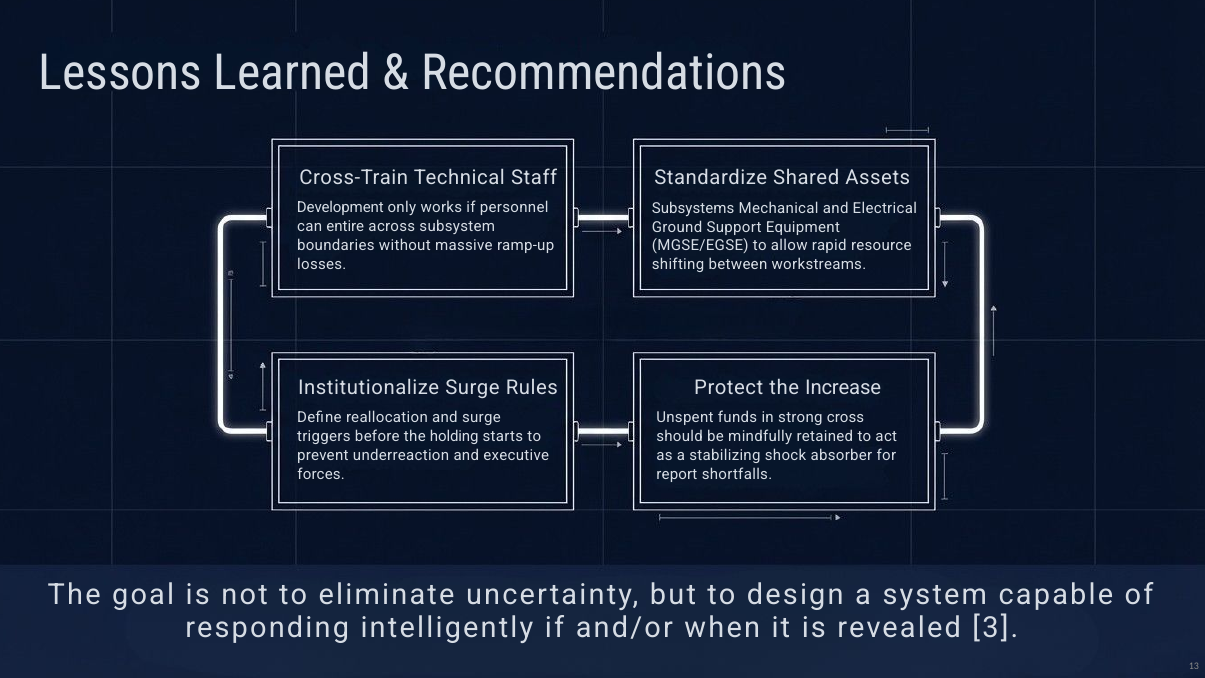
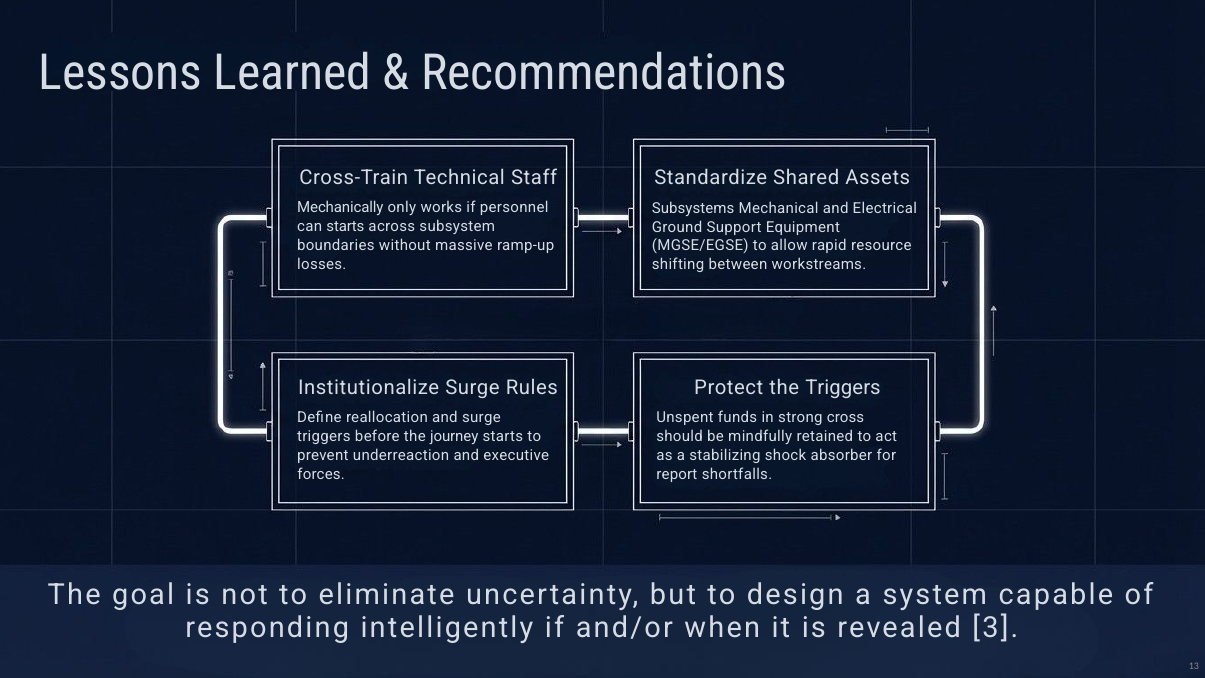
Development: Development -> Mechanically
can entire: entire -> starts
the Increase: Increase -> Triggers
holding: holding -> journey
